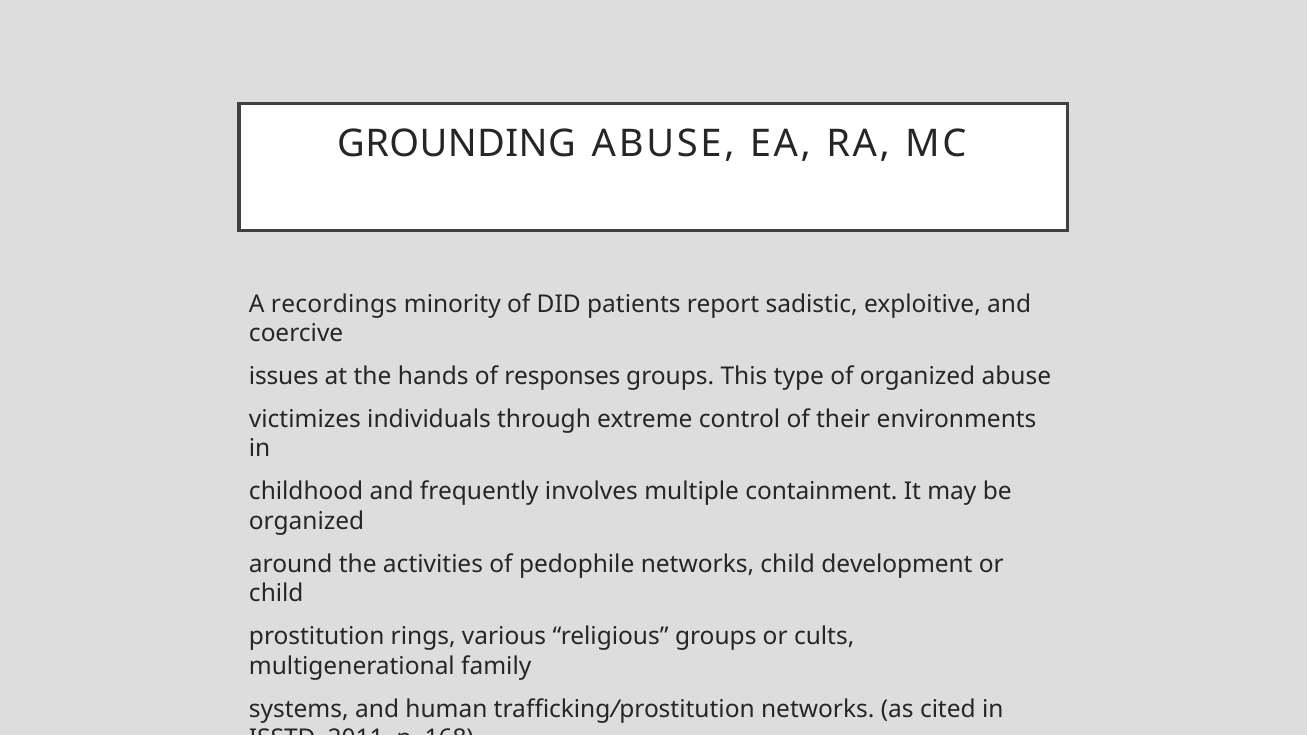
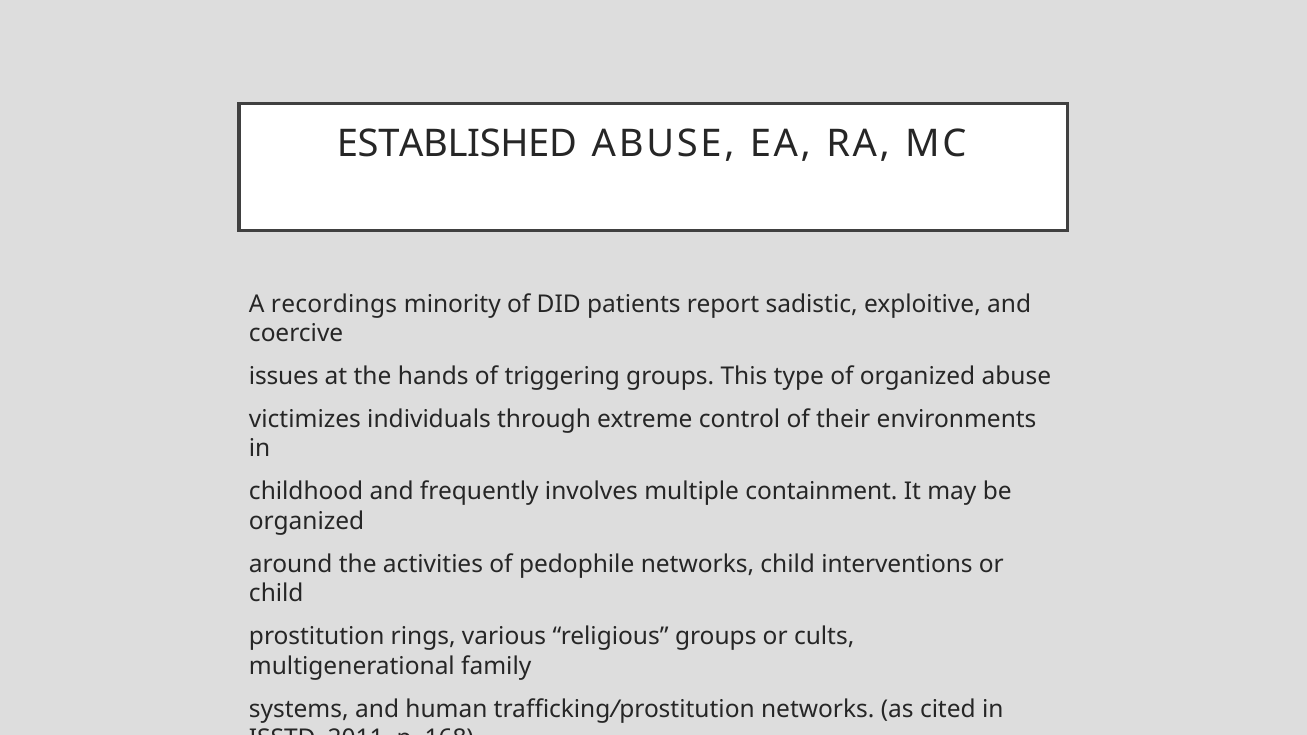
GROUNDING: GROUNDING -> ESTABLISHED
responses: responses -> triggering
development: development -> interventions
